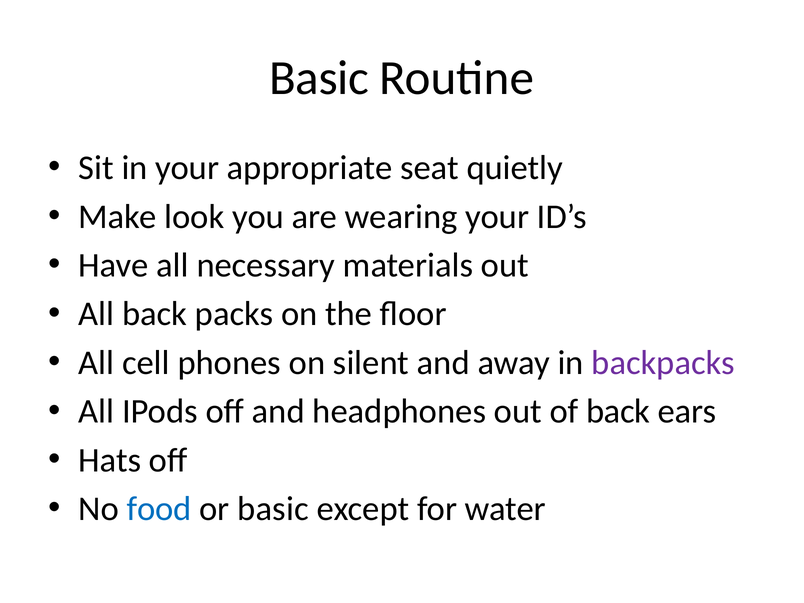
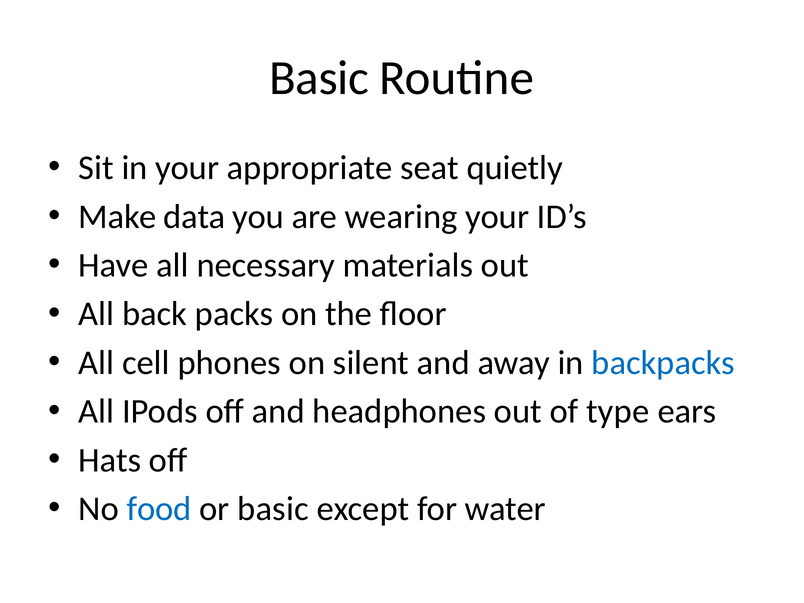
look: look -> data
backpacks colour: purple -> blue
of back: back -> type
